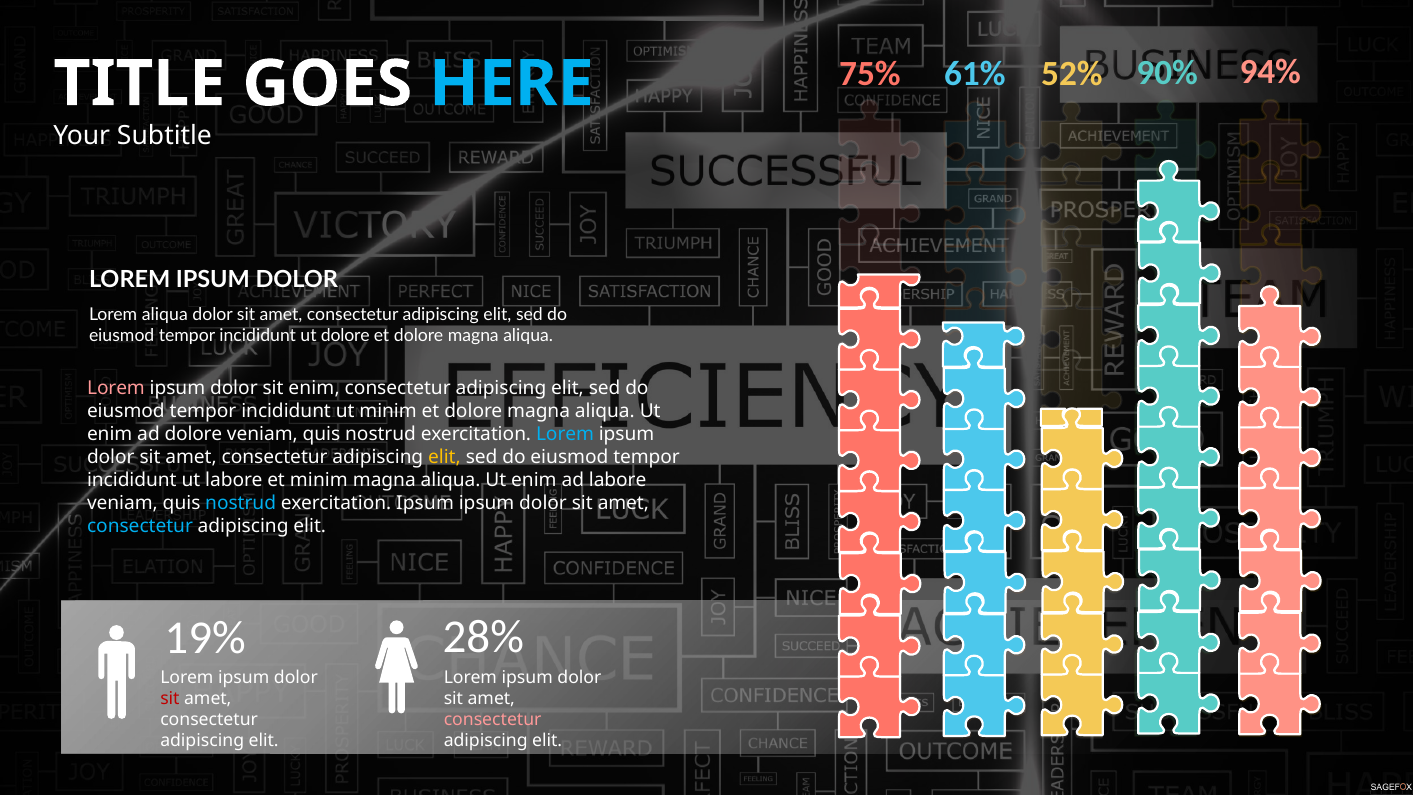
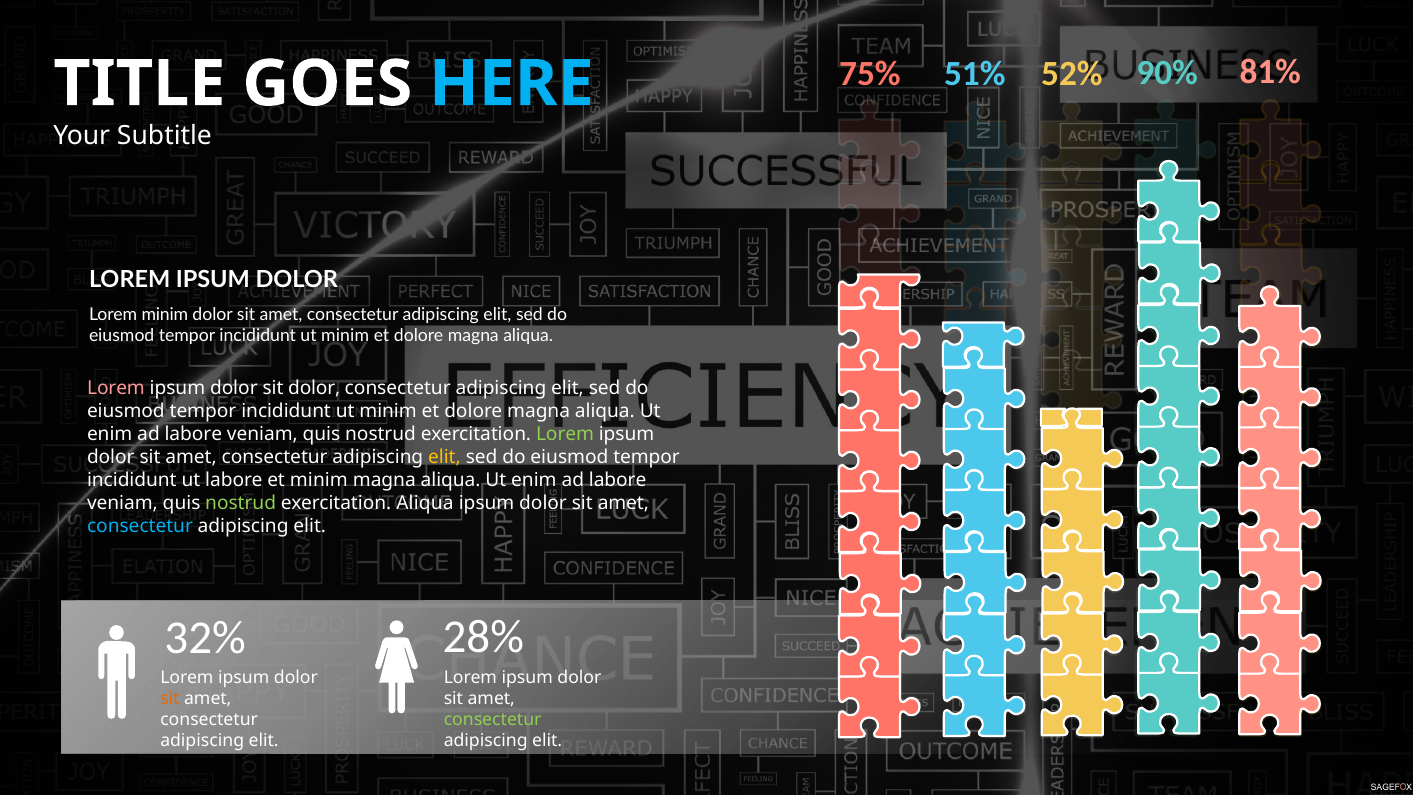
94%: 94% -> 81%
61%: 61% -> 51%
Lorem aliqua: aliqua -> minim
dolore at (345, 336): dolore -> minim
sit enim: enim -> dolor
dolore at (193, 435): dolore -> labore
Lorem at (565, 435) colour: light blue -> light green
nostrud at (241, 503) colour: light blue -> light green
exercitation Ipsum: Ipsum -> Aliqua
19%: 19% -> 32%
sit at (170, 698) colour: red -> orange
consectetur at (493, 720) colour: pink -> light green
